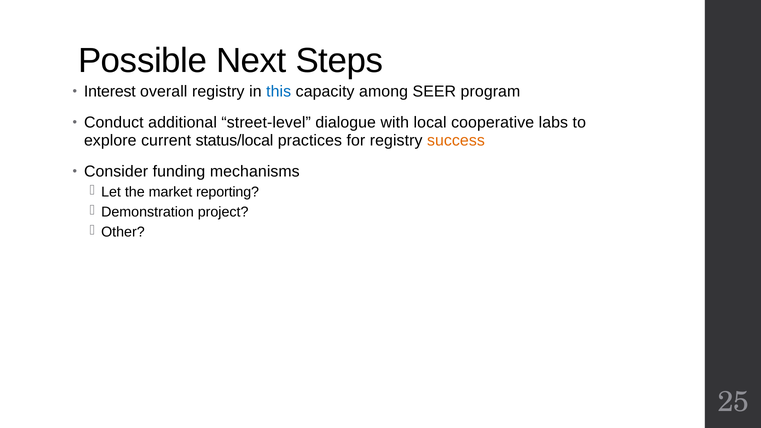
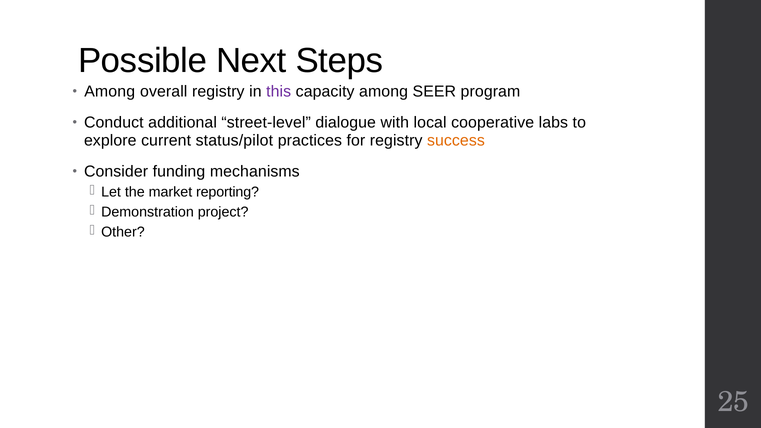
Interest at (110, 92): Interest -> Among
this colour: blue -> purple
status/local: status/local -> status/pilot
